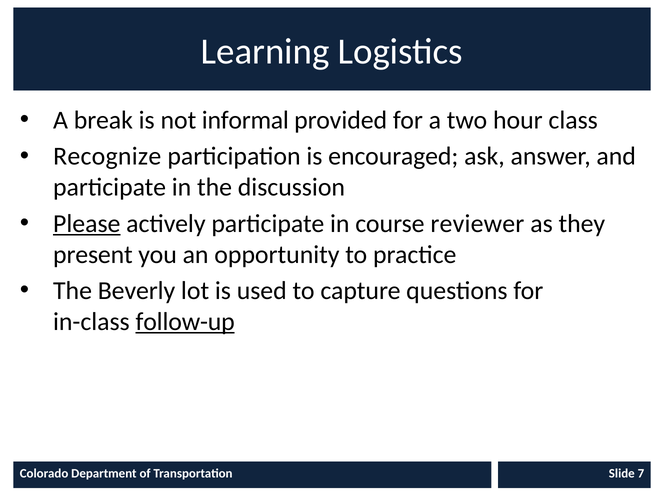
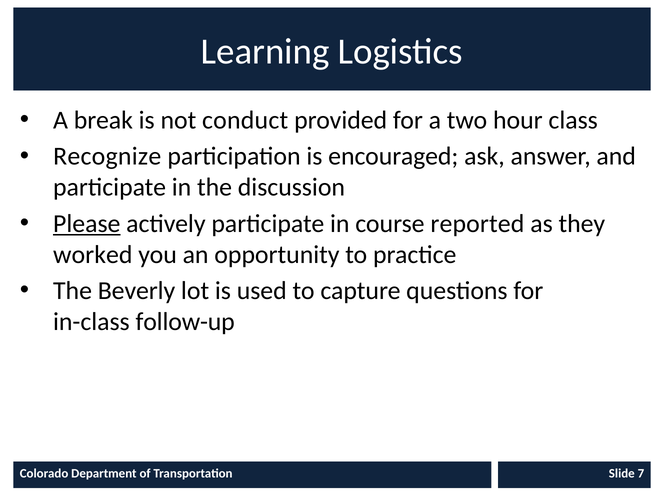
informal: informal -> conduct
reviewer: reviewer -> reported
present: present -> worked
follow-up underline: present -> none
